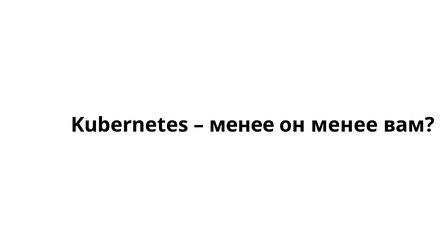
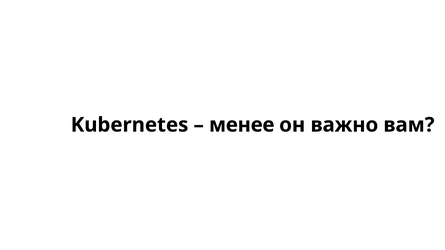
он менее: менее -> важно
